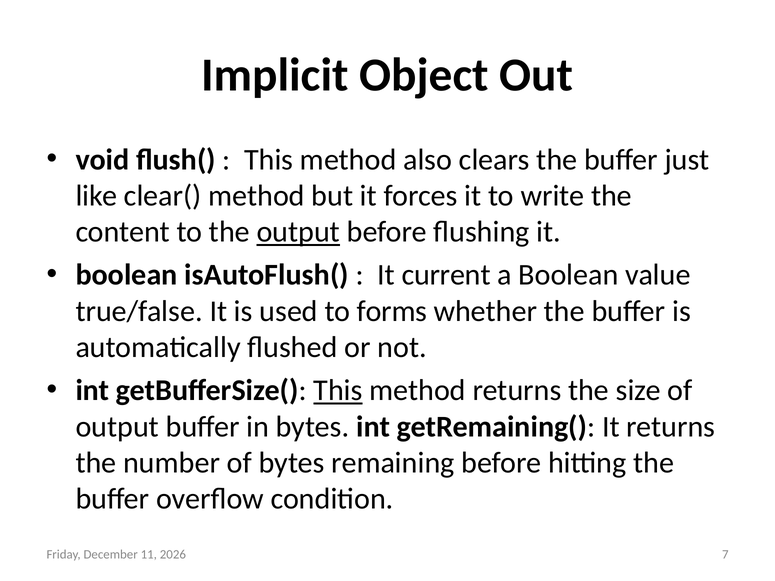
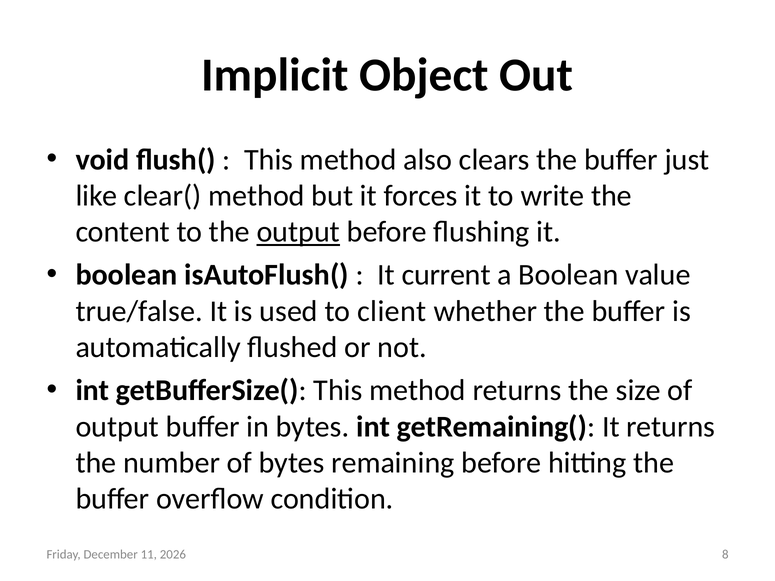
forms: forms -> client
This at (338, 391) underline: present -> none
7: 7 -> 8
